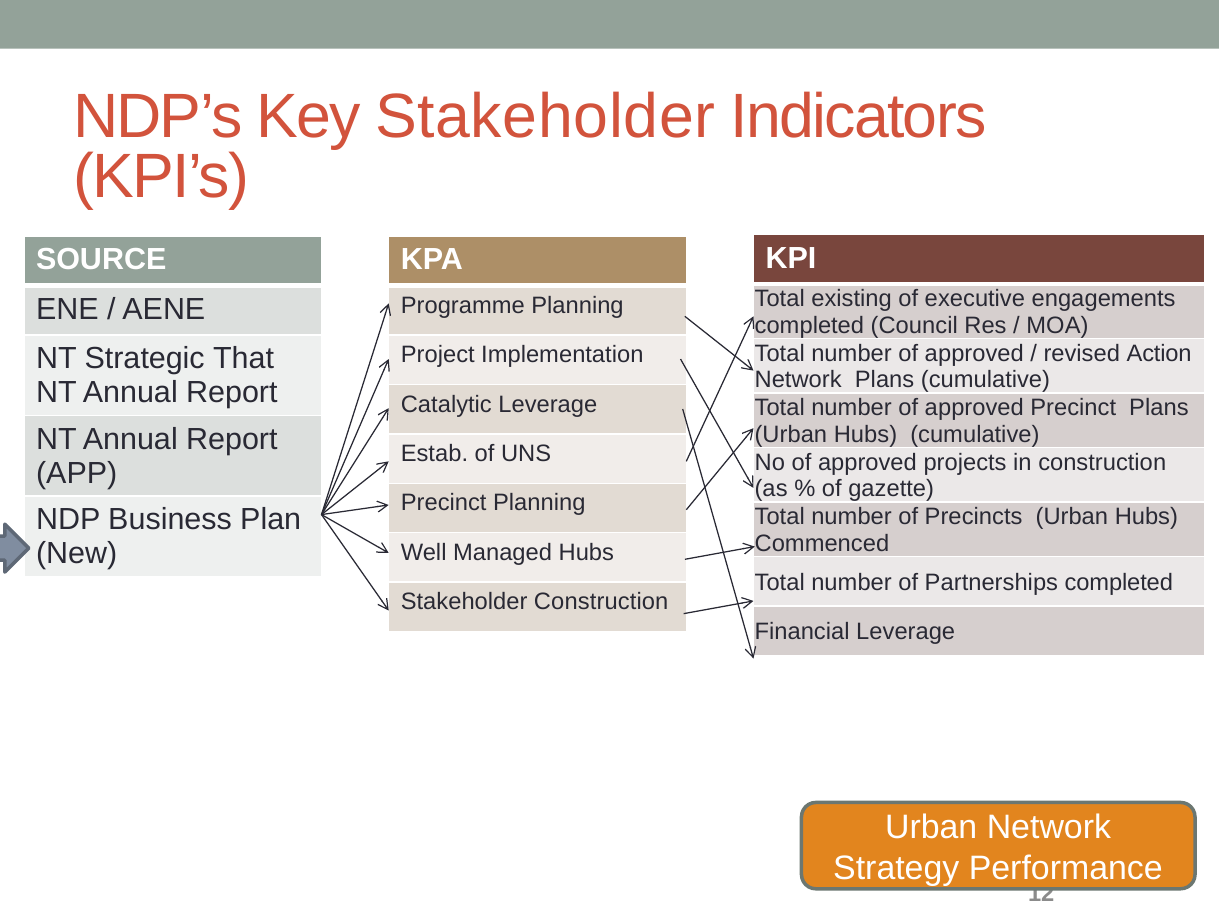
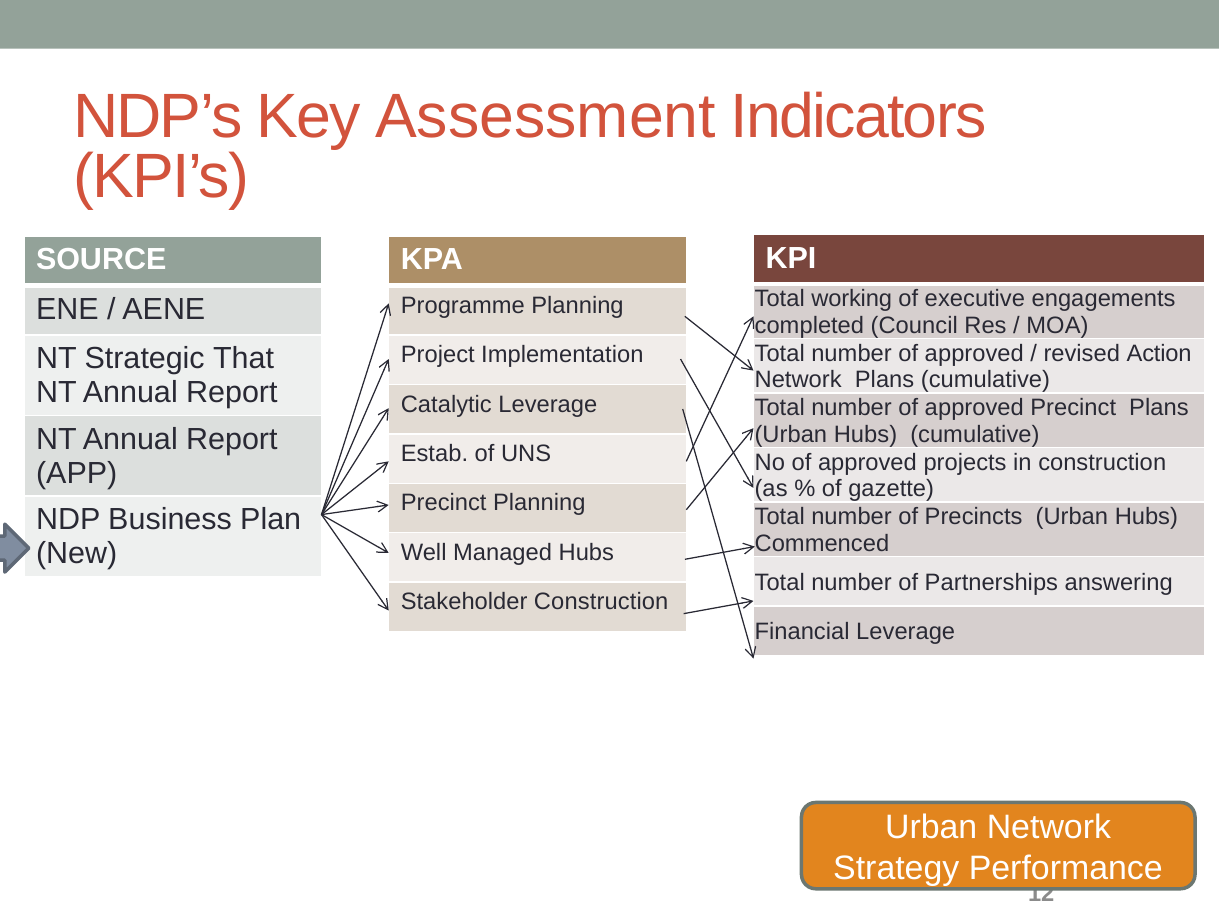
Key Stakeholder: Stakeholder -> Assessment
existing: existing -> working
Partnerships completed: completed -> answering
